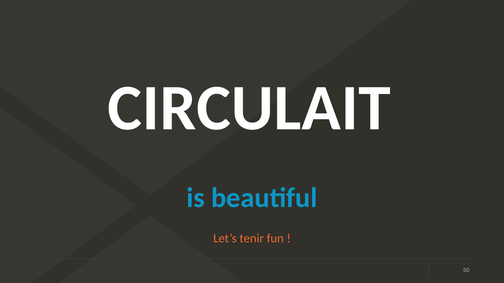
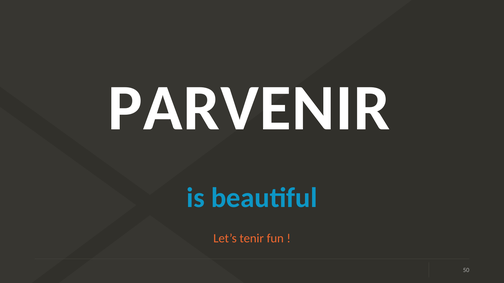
CIRCULAIT: CIRCULAIT -> PARVENIR
